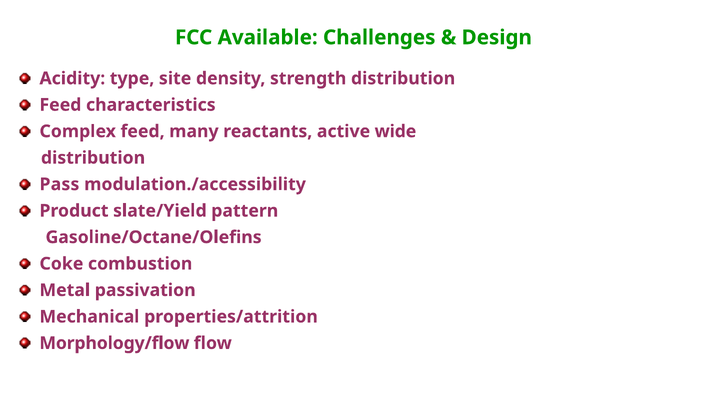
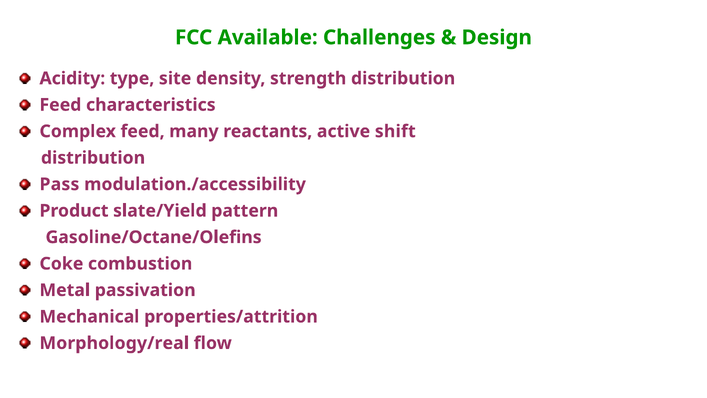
wide: wide -> shift
Morphology/flow: Morphology/flow -> Morphology/real
